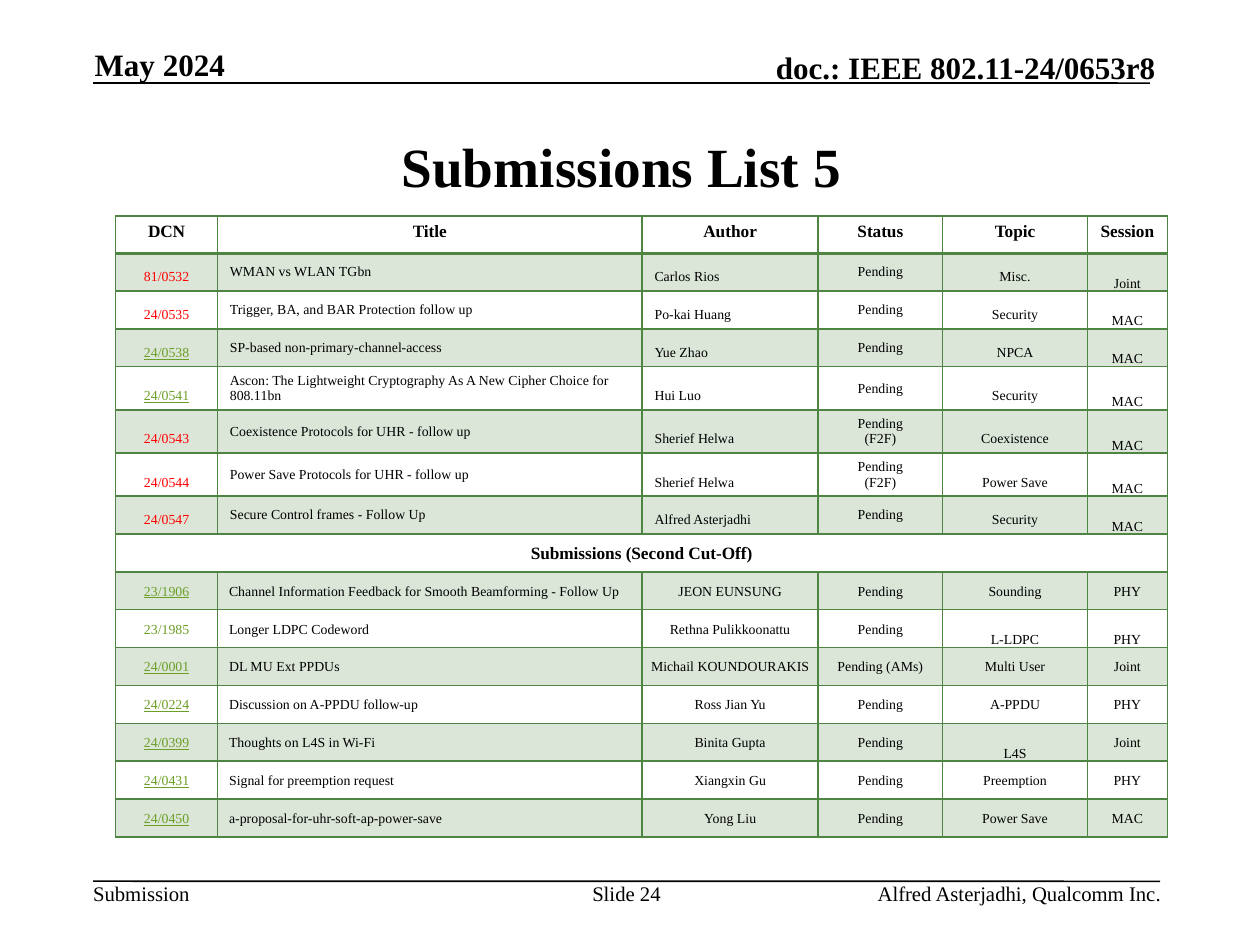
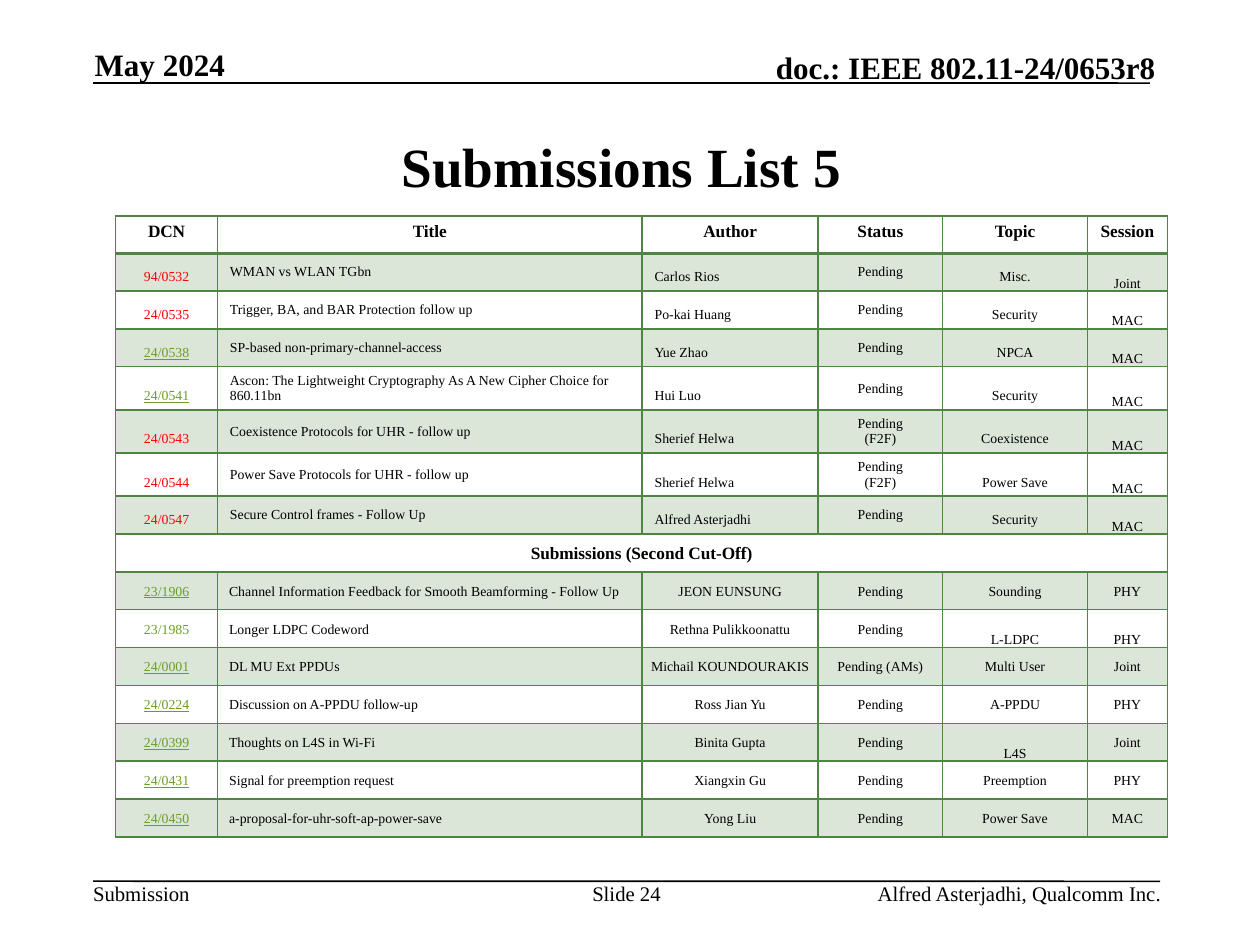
81/0532: 81/0532 -> 94/0532
808.11bn: 808.11bn -> 860.11bn
